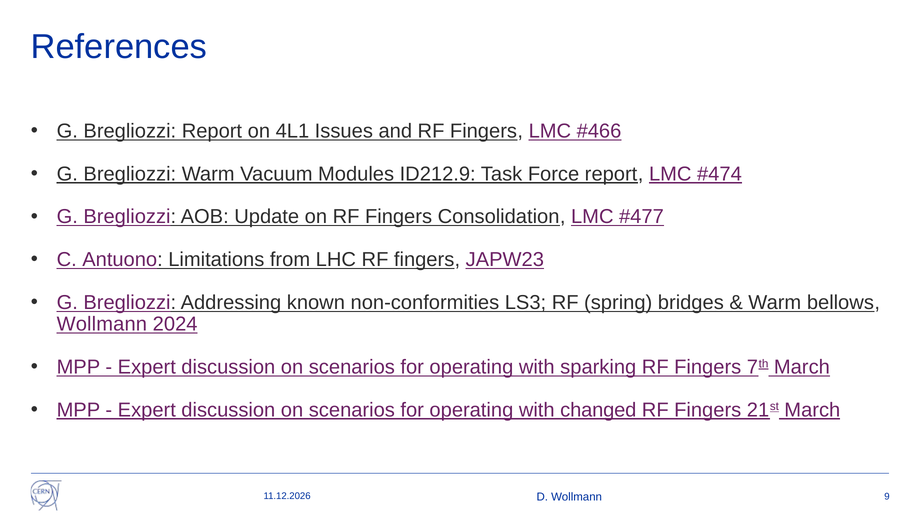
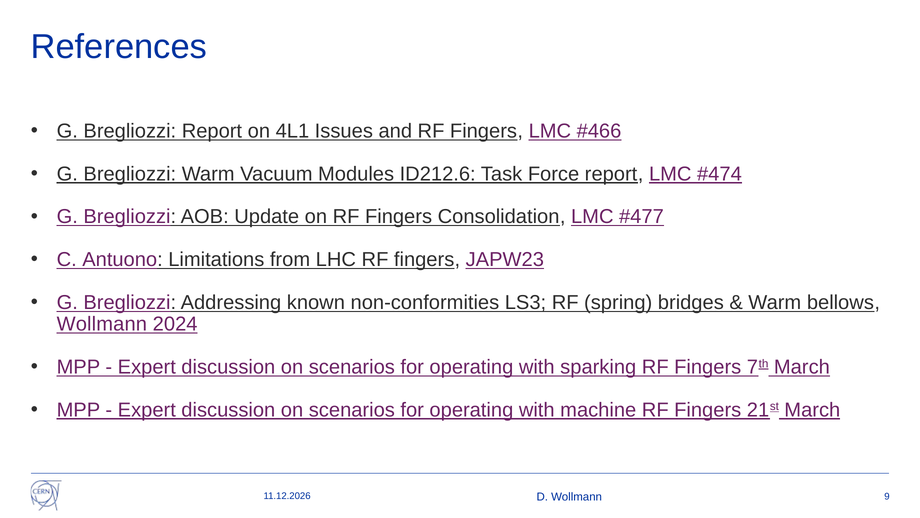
ID212.9: ID212.9 -> ID212.6
changed: changed -> machine
